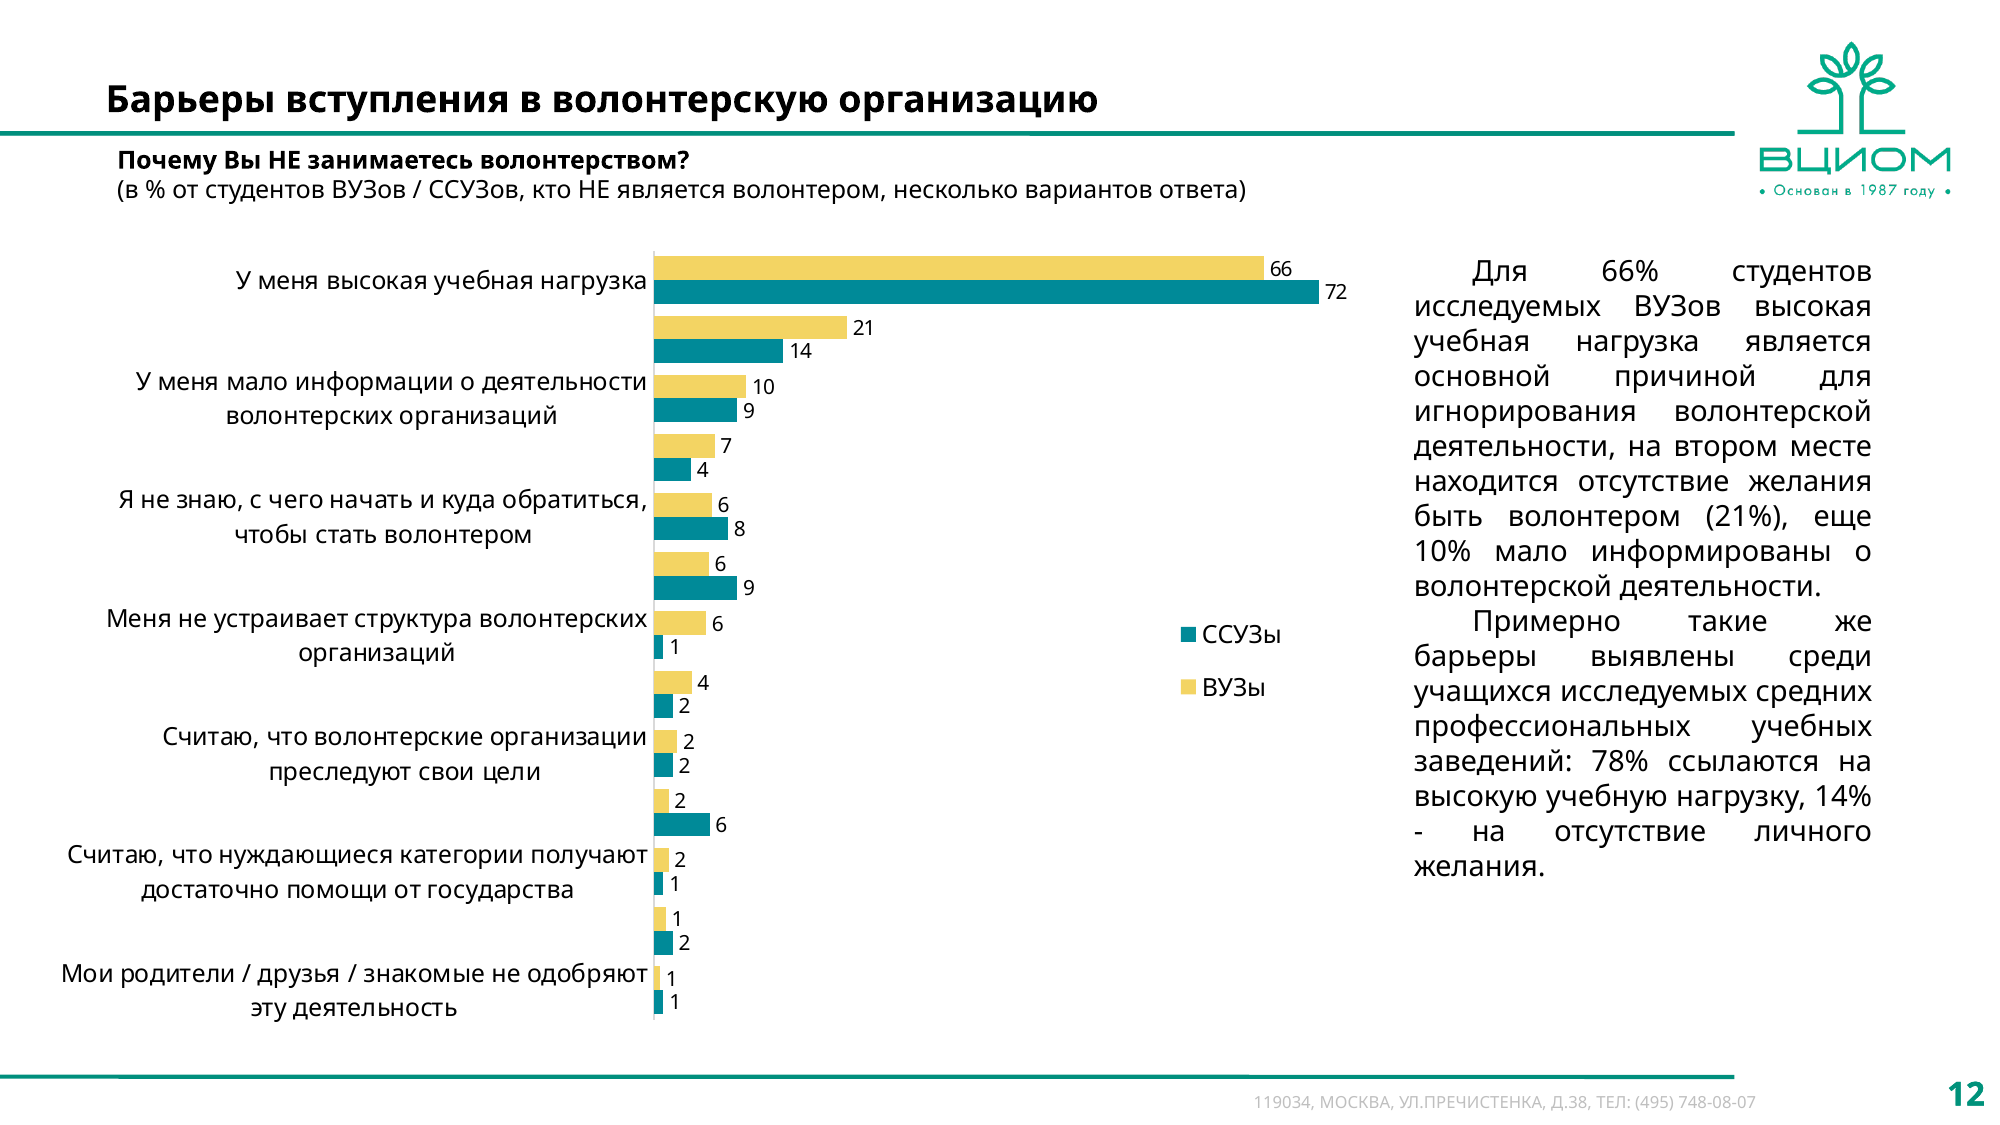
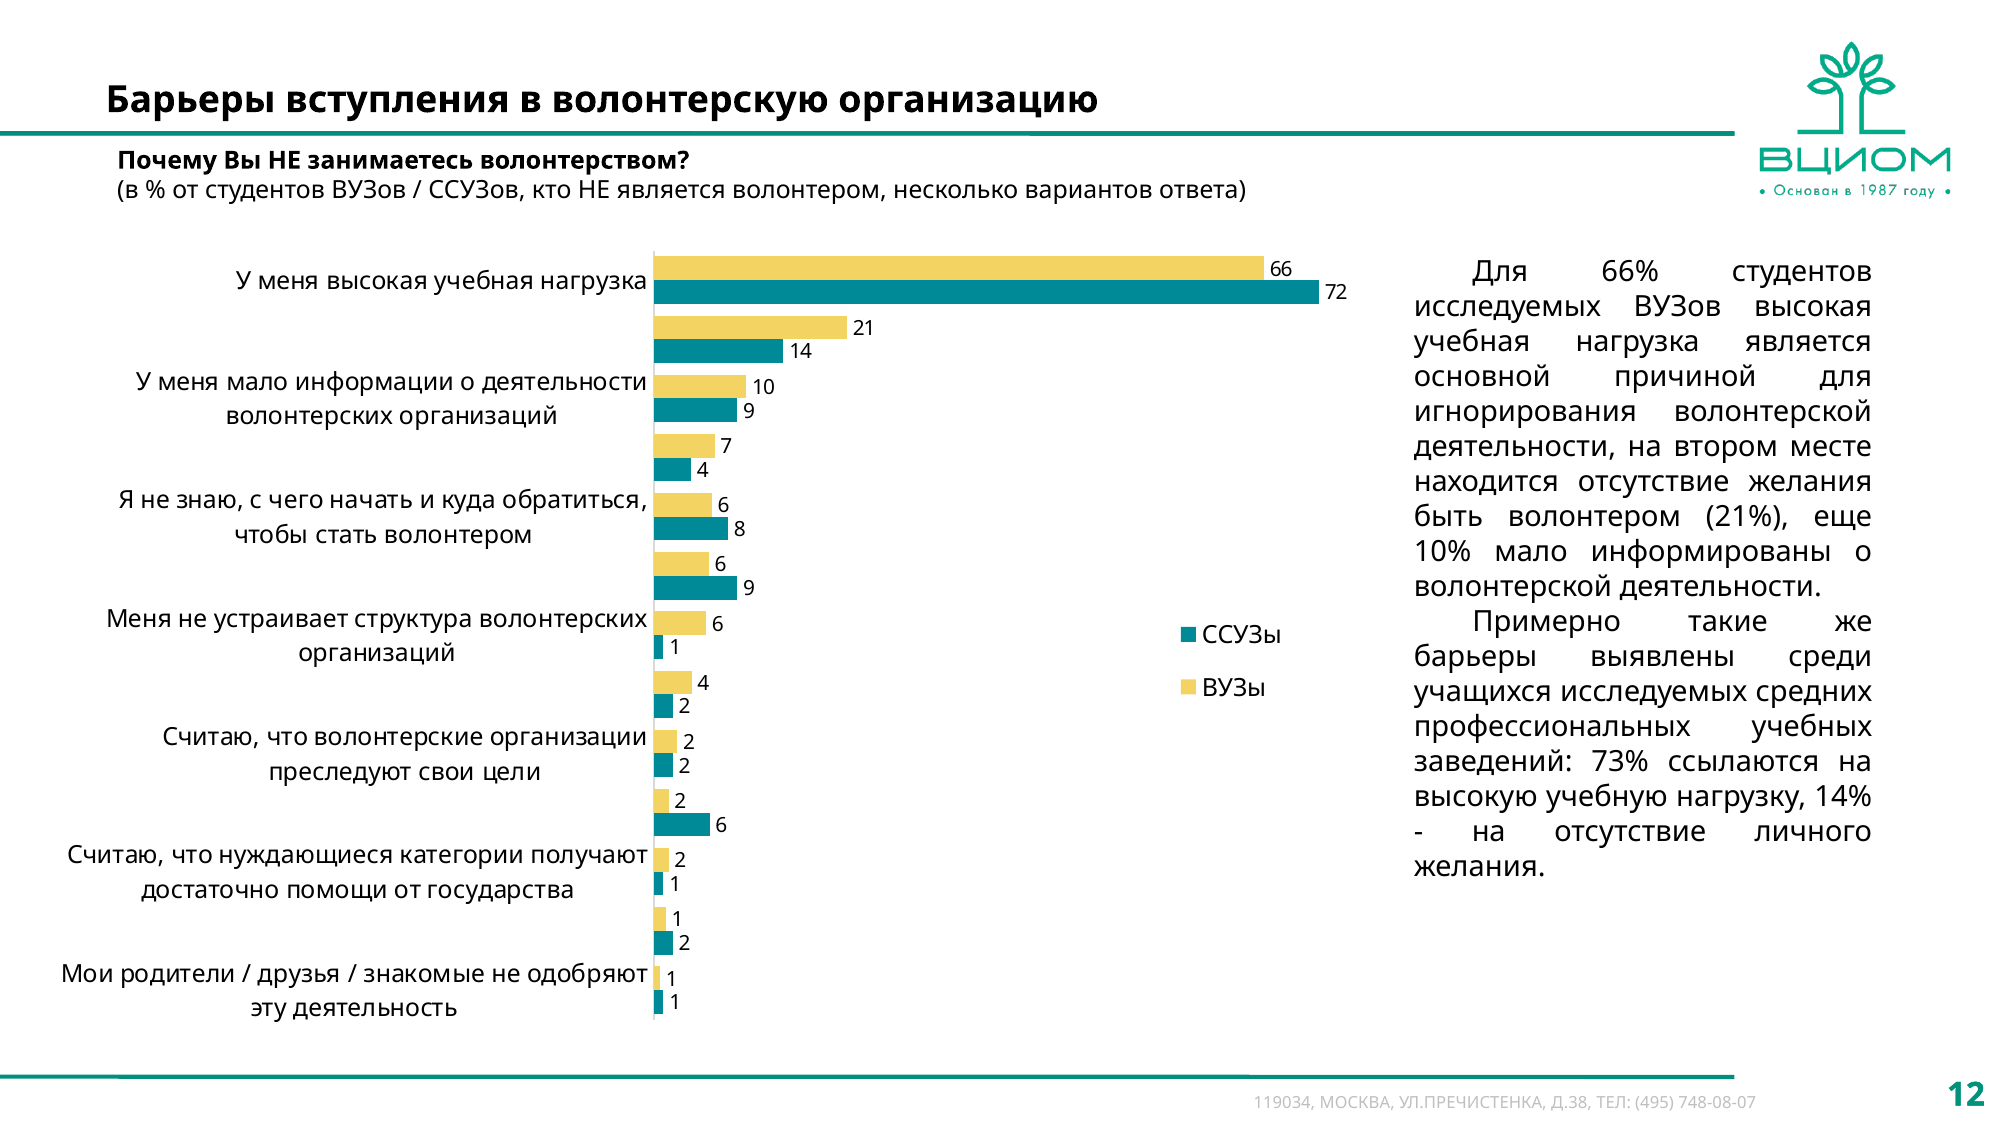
78%: 78% -> 73%
